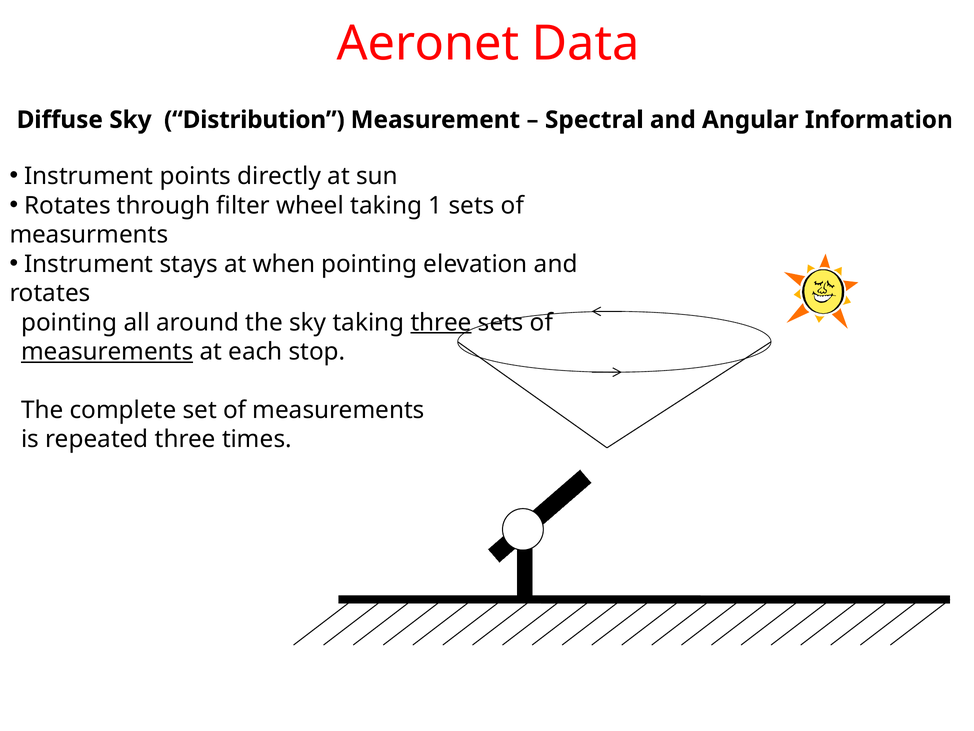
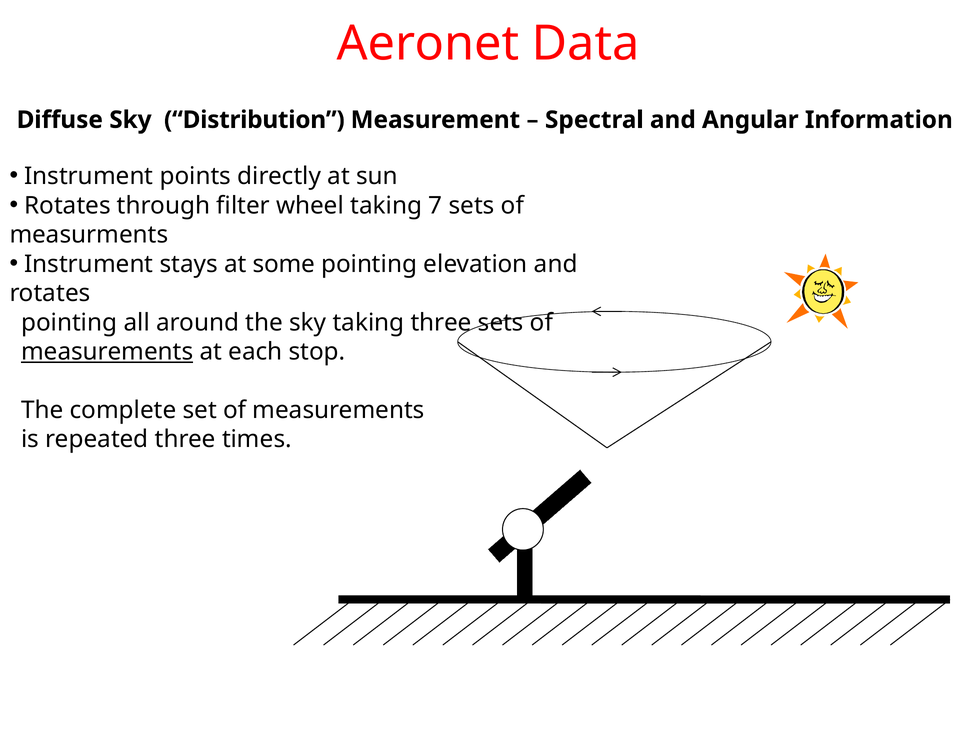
1: 1 -> 7
when: when -> some
three at (441, 322) underline: present -> none
